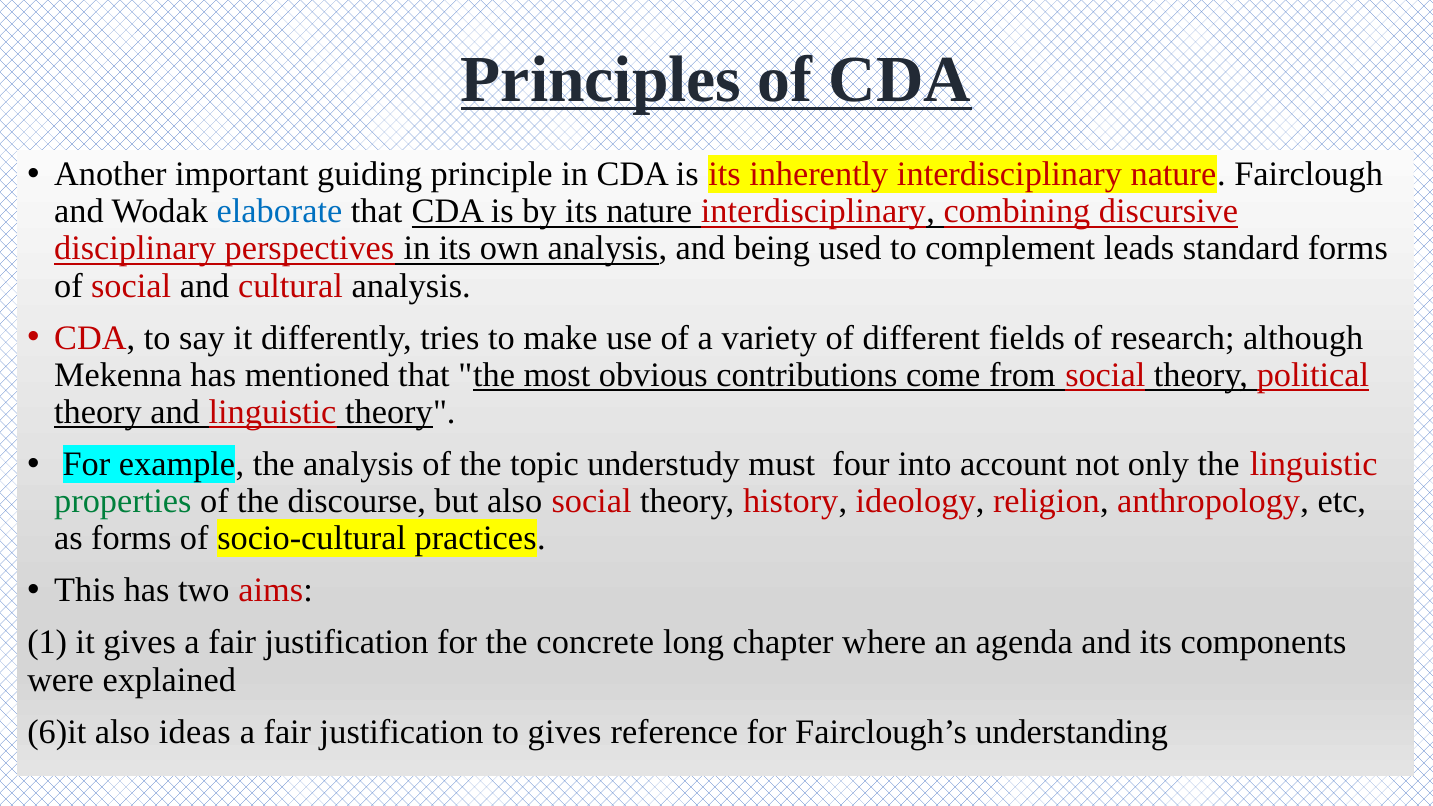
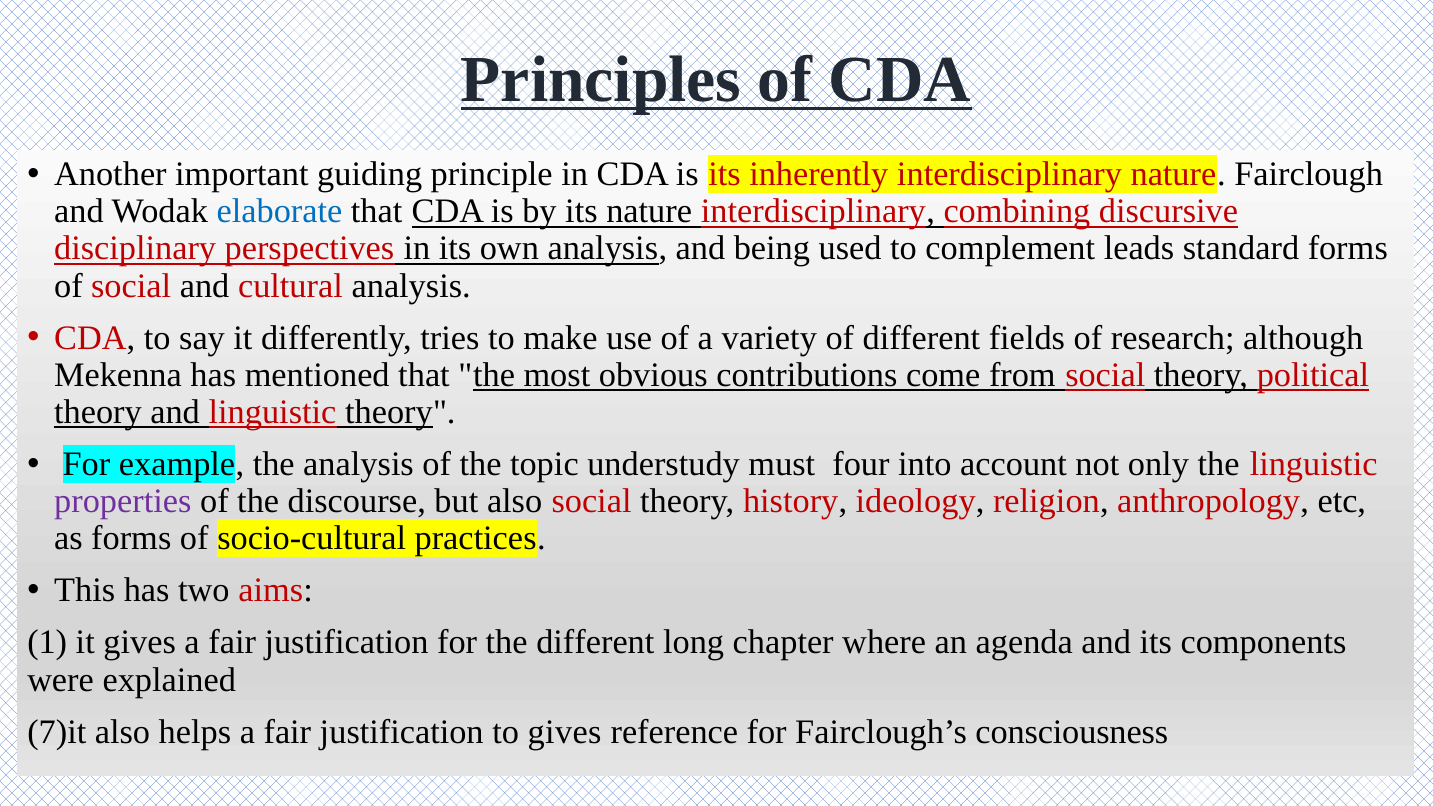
properties colour: green -> purple
the concrete: concrete -> different
6)it: 6)it -> 7)it
ideas: ideas -> helps
understanding: understanding -> consciousness
